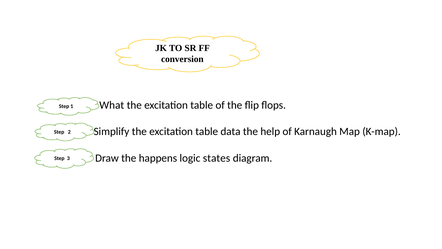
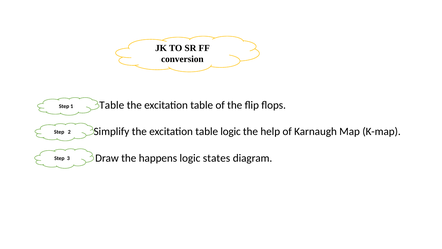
What at (112, 105): What -> Table
table data: data -> logic
